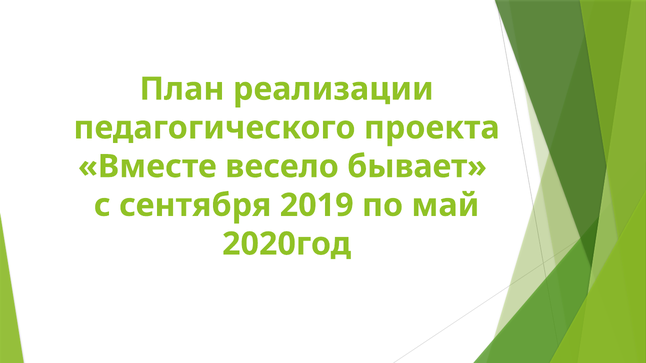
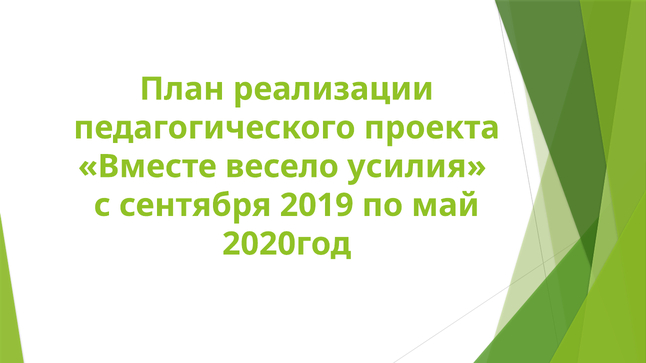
бывает: бывает -> усилия
